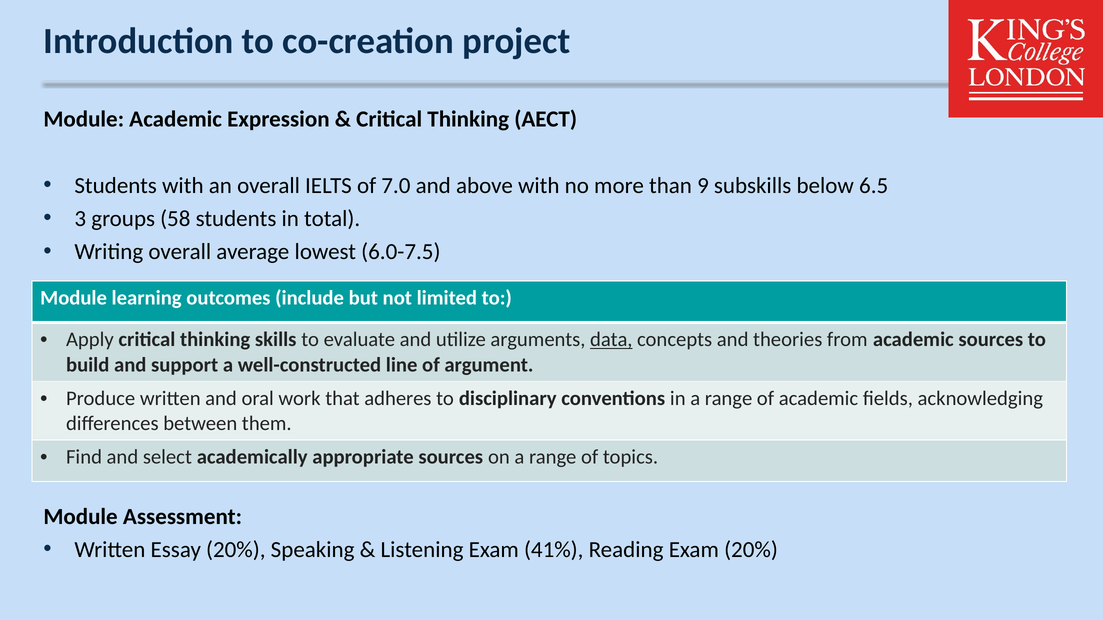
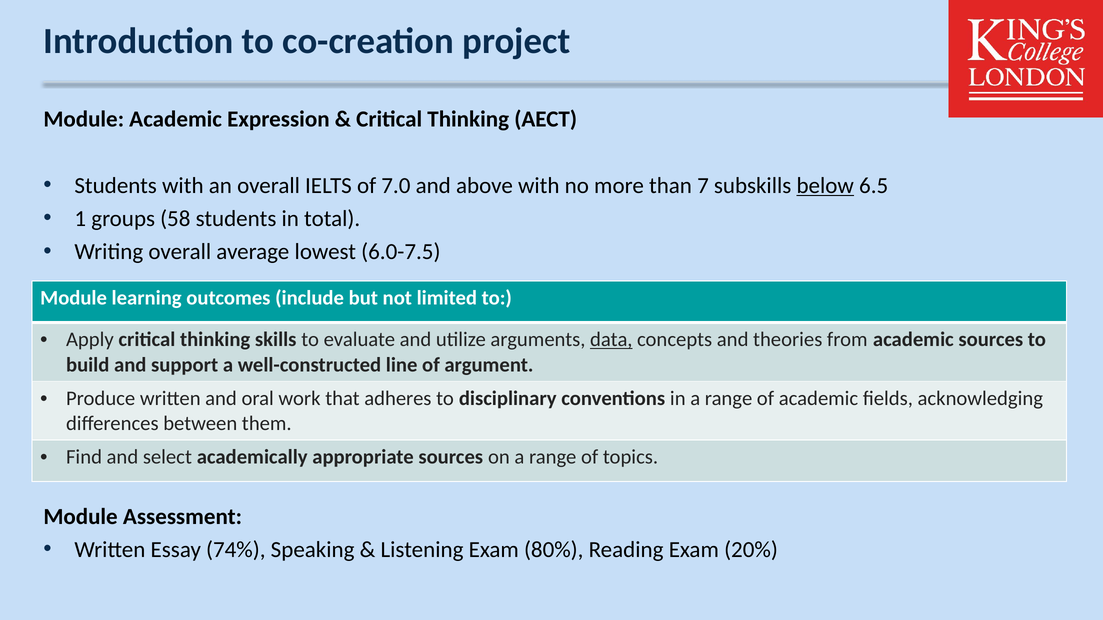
9: 9 -> 7
below underline: none -> present
3: 3 -> 1
Essay 20%: 20% -> 74%
41%: 41% -> 80%
